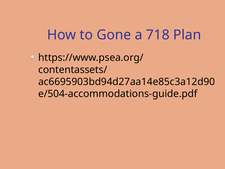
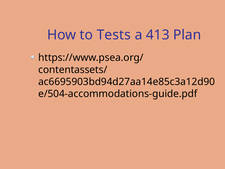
Gone: Gone -> Tests
718: 718 -> 413
